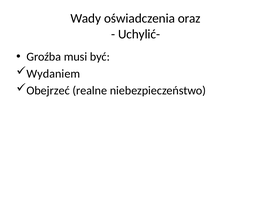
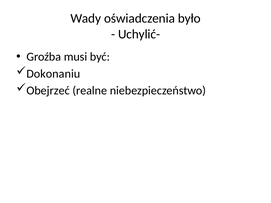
oraz: oraz -> było
Wydaniem: Wydaniem -> Dokonaniu
